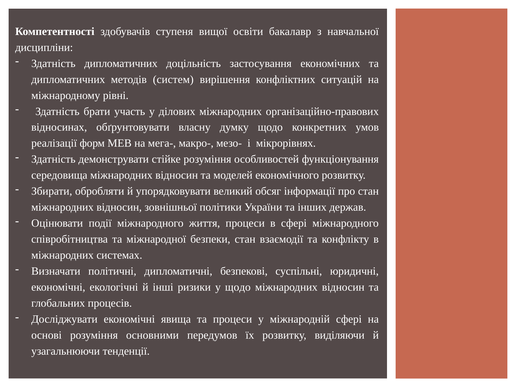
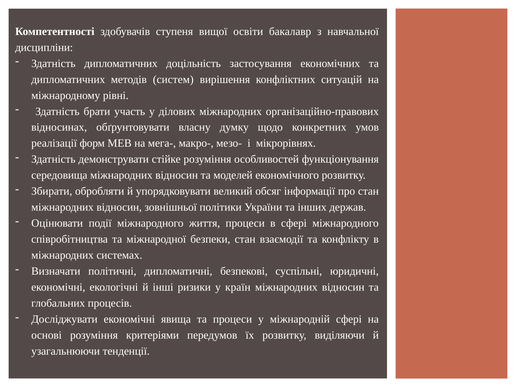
у щодо: щодо -> країн
основними: основними -> критеріями
